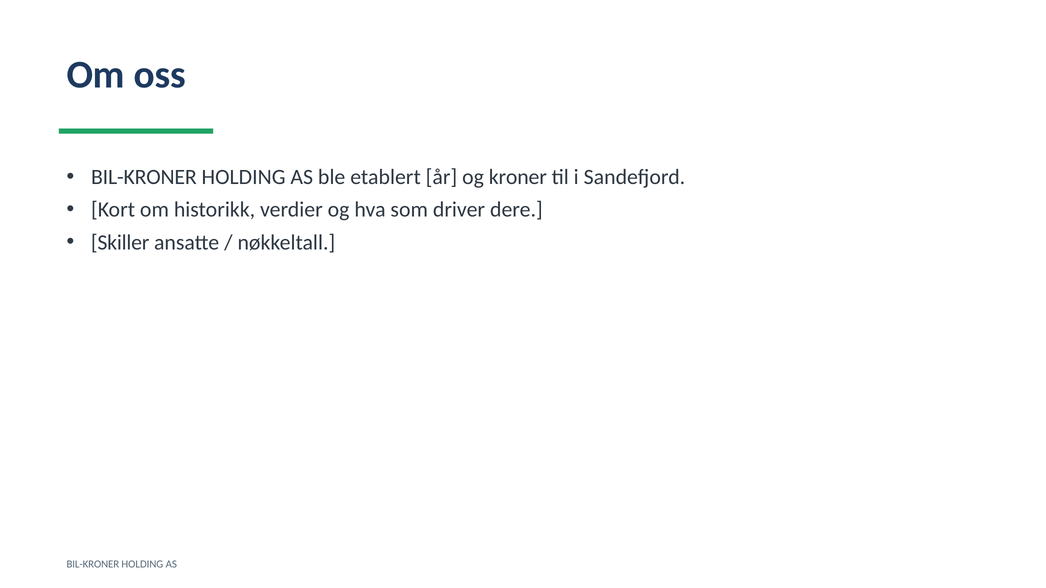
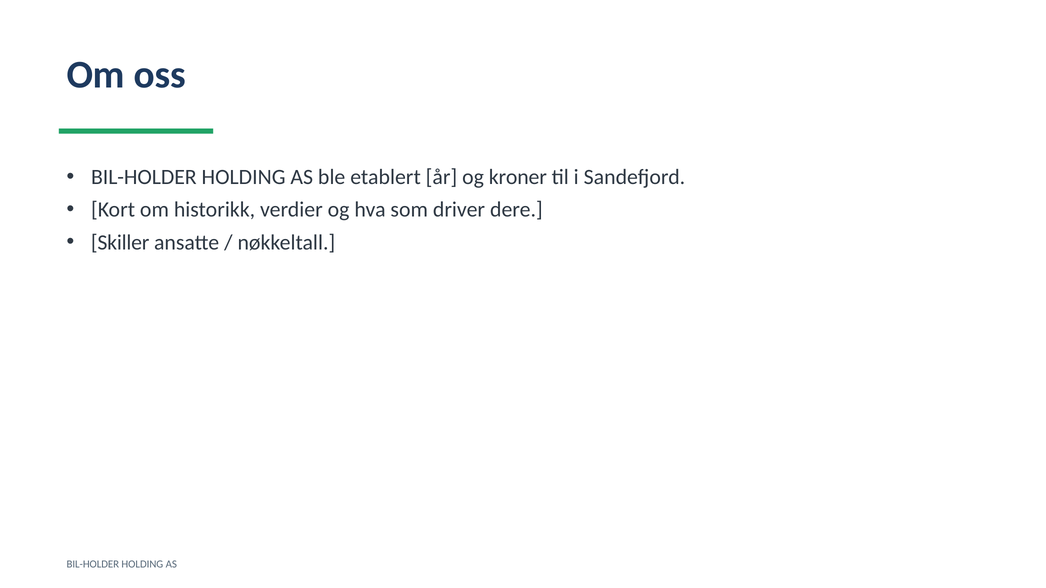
BIL-KRONER at (144, 177): BIL-KRONER -> BIL-HOLDER
BIL-KRONER at (93, 565): BIL-KRONER -> BIL-HOLDER
